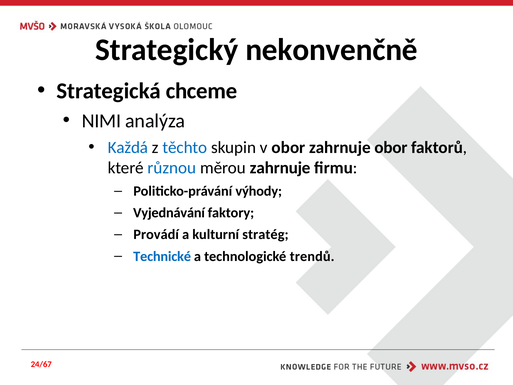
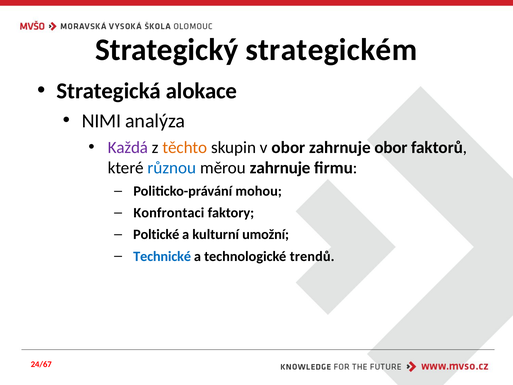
nekonvenčně: nekonvenčně -> strategickém
chceme: chceme -> alokace
Každá colour: blue -> purple
těchto colour: blue -> orange
výhody: výhody -> mohou
Vyjednávání: Vyjednávání -> Konfrontaci
Provádí: Provádí -> Poltické
stratég: stratég -> umožní
